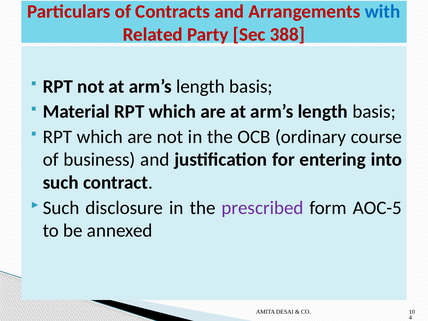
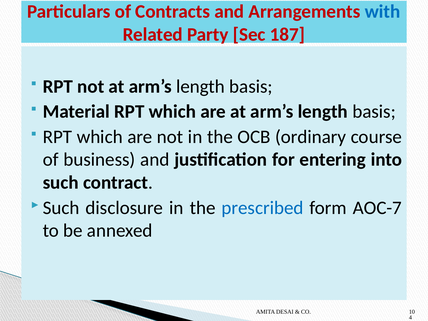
388: 388 -> 187
prescribed colour: purple -> blue
AOC-5: AOC-5 -> AOC-7
